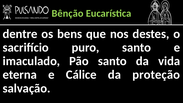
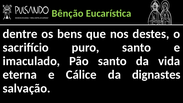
proteção: proteção -> dignastes
